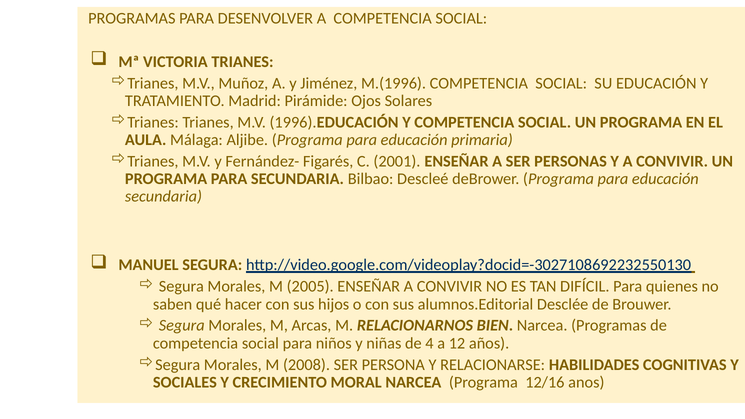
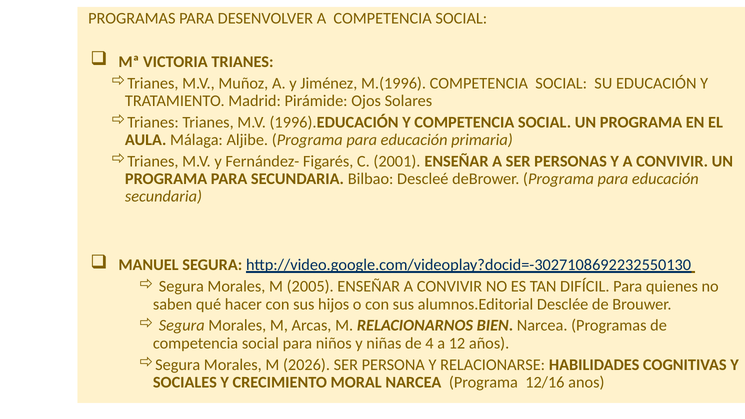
2008: 2008 -> 2026
